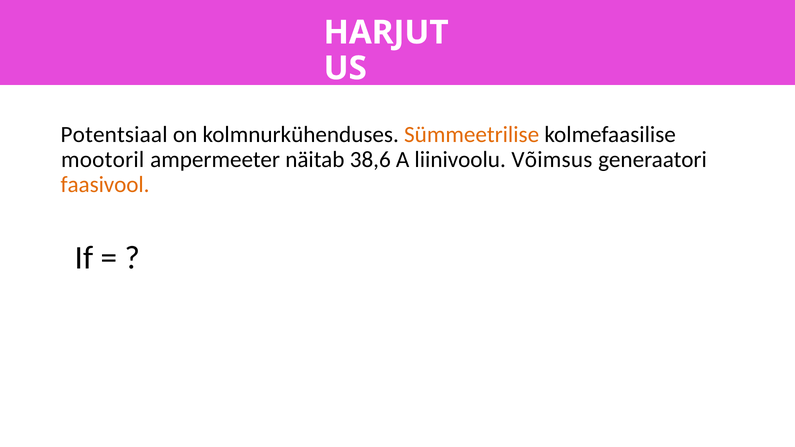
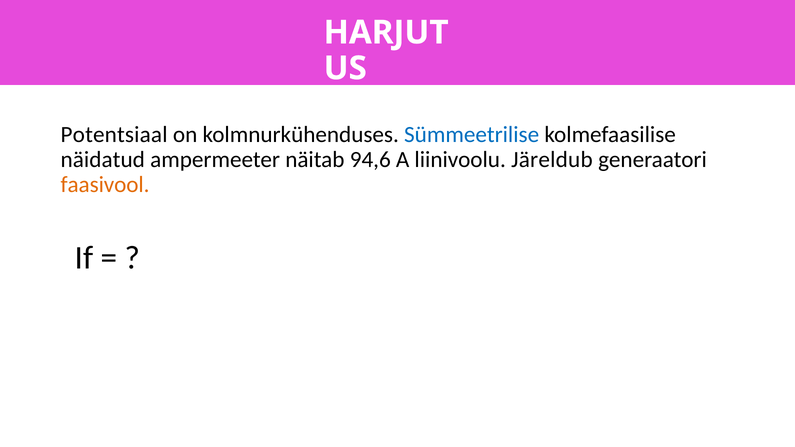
Sümmeetrilise colour: orange -> blue
mootoril: mootoril -> näidatud
38,6: 38,6 -> 94,6
Võimsus: Võimsus -> Järeldub
